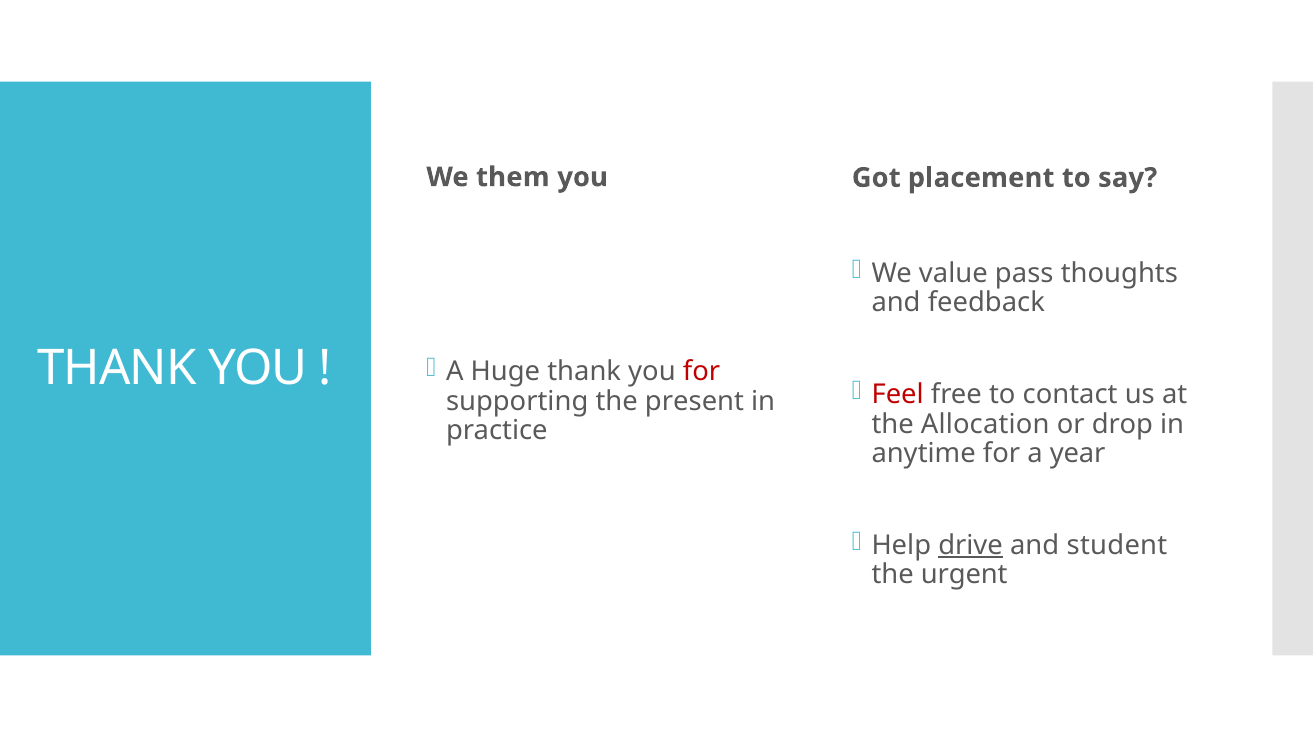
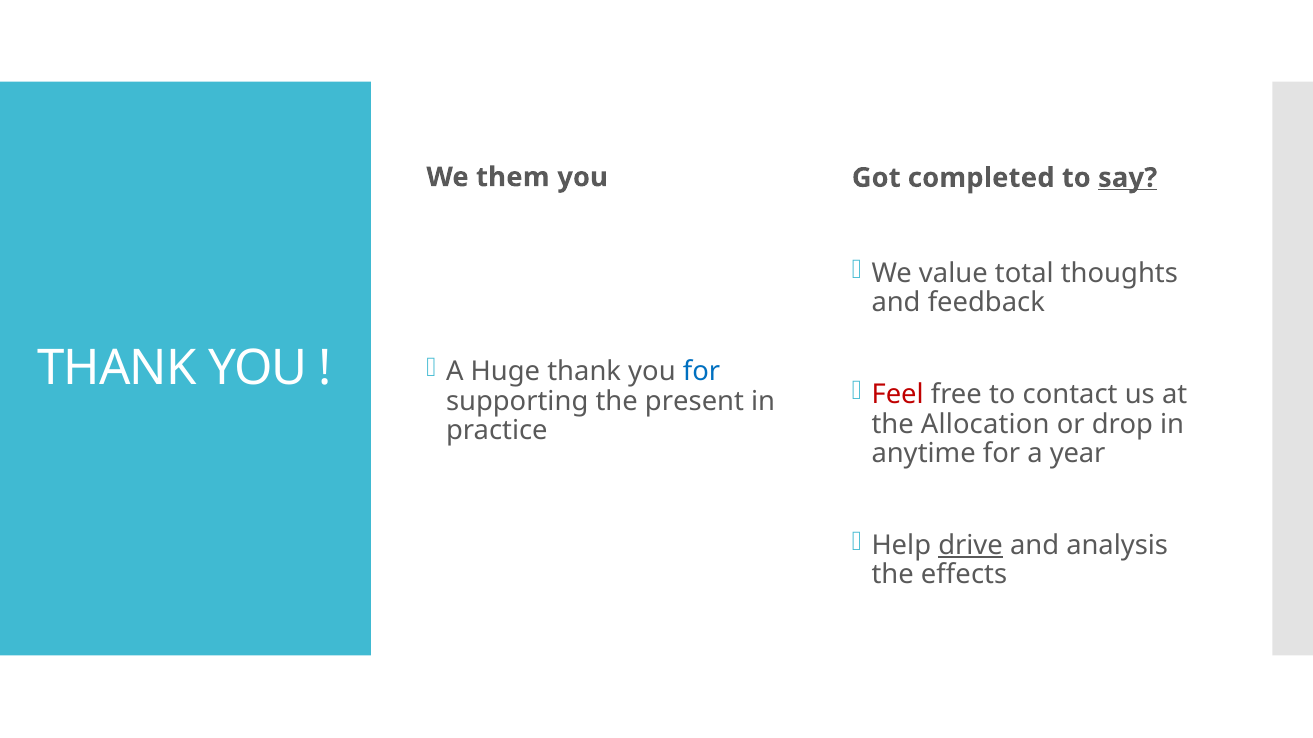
placement: placement -> completed
say underline: none -> present
pass: pass -> total
for at (702, 372) colour: red -> blue
student: student -> analysis
urgent: urgent -> effects
